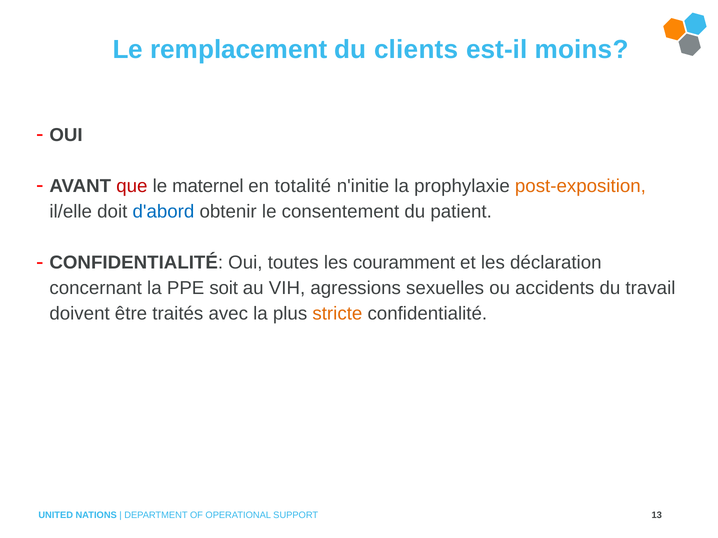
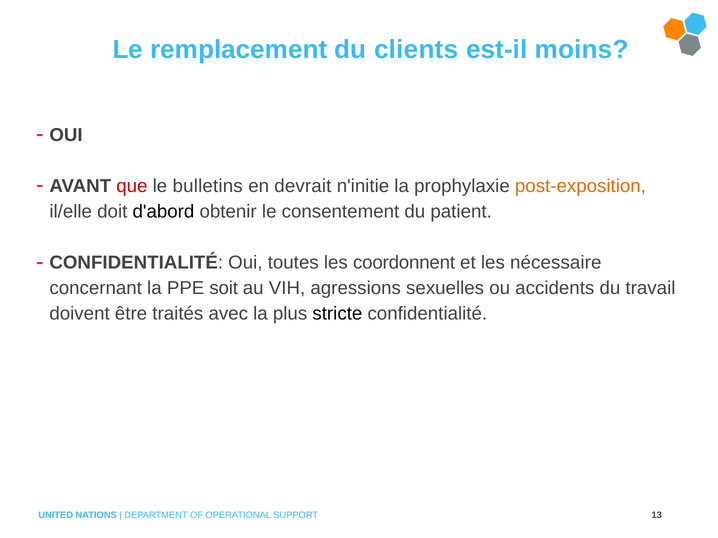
maternel: maternel -> bulletins
totalité: totalité -> devrait
d'abord colour: blue -> black
couramment: couramment -> coordonnent
déclaration: déclaration -> nécessaire
stricte colour: orange -> black
